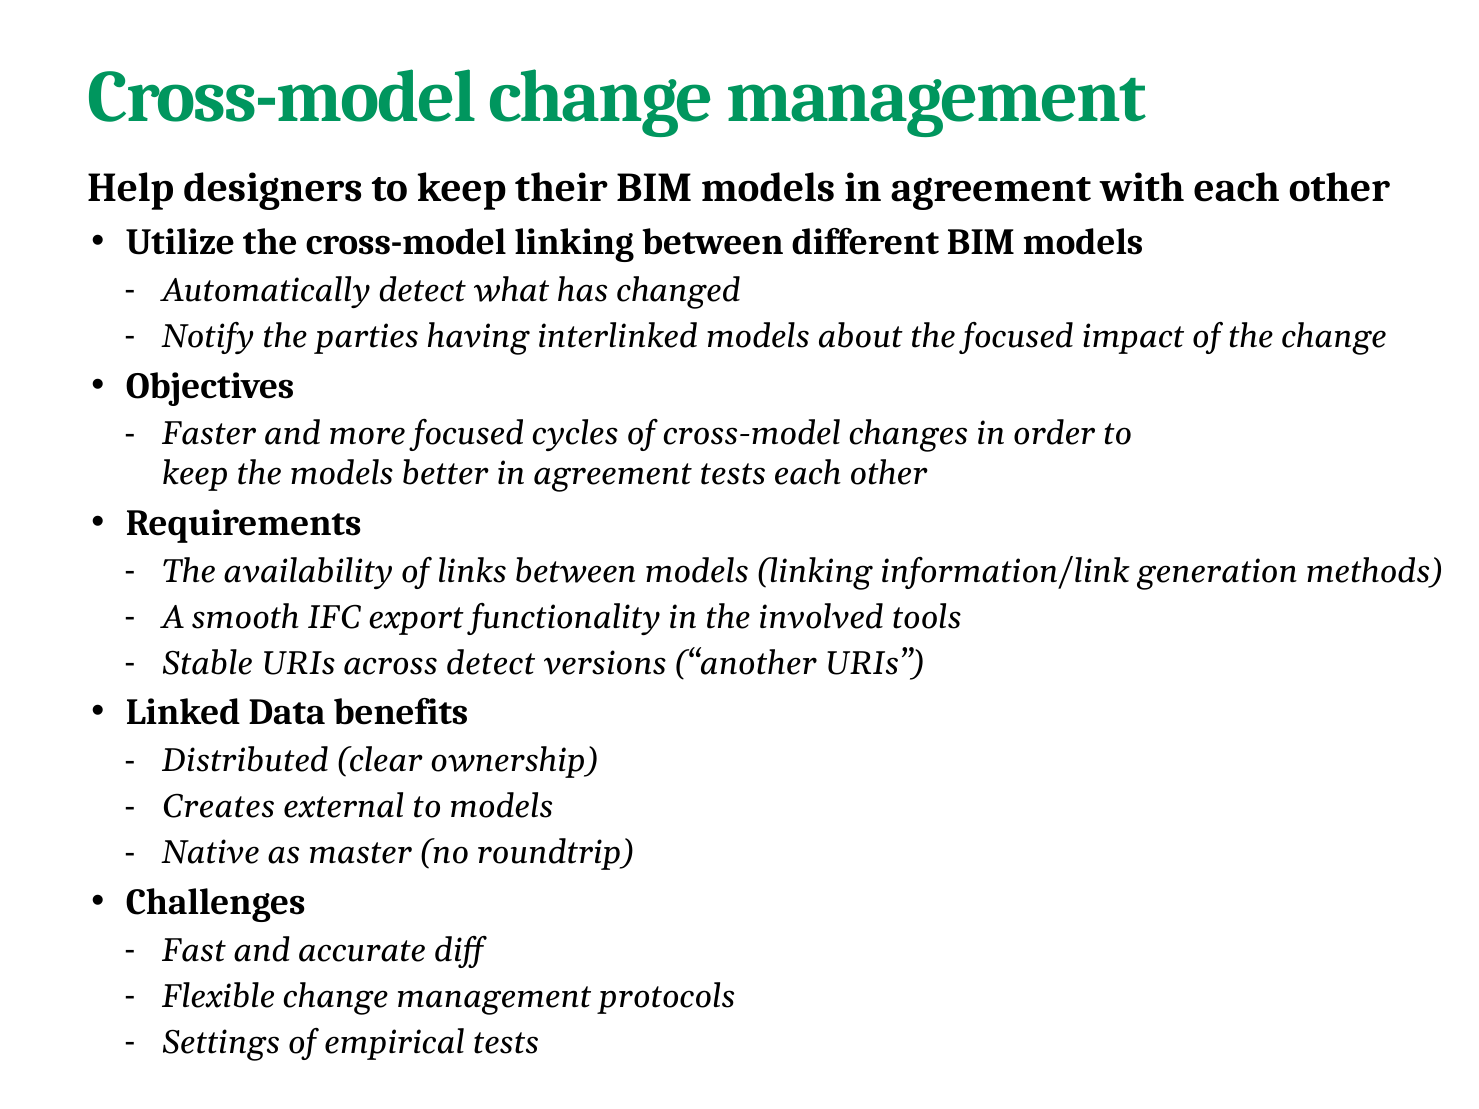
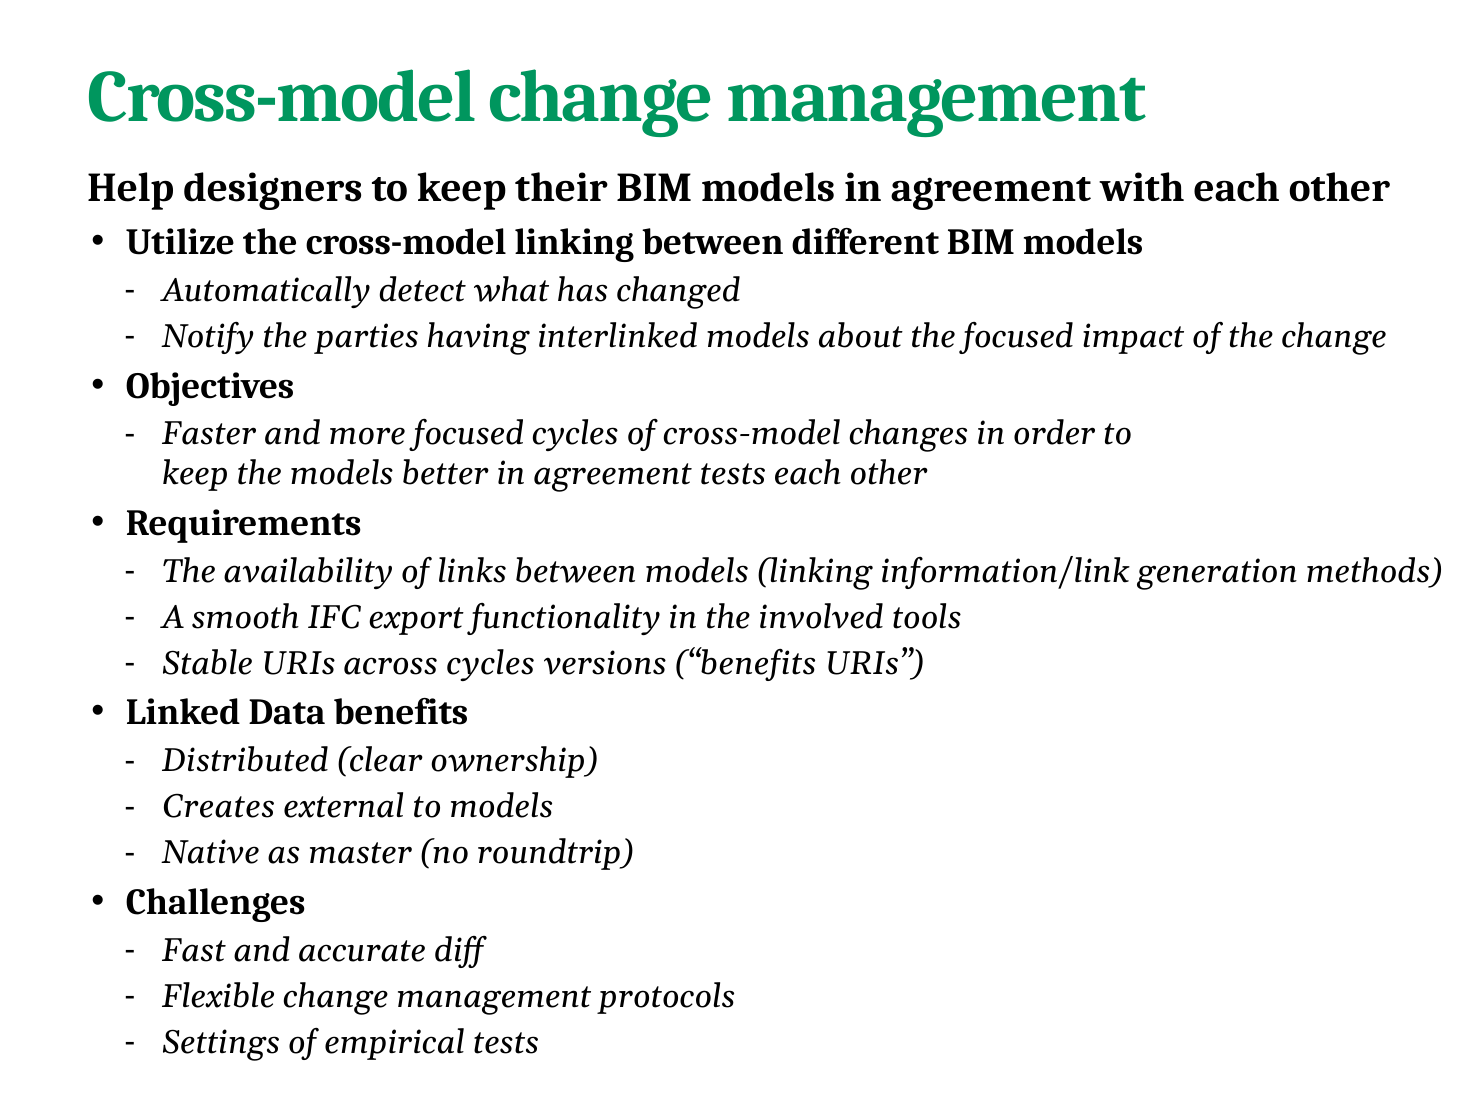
across detect: detect -> cycles
versions another: another -> benefits
